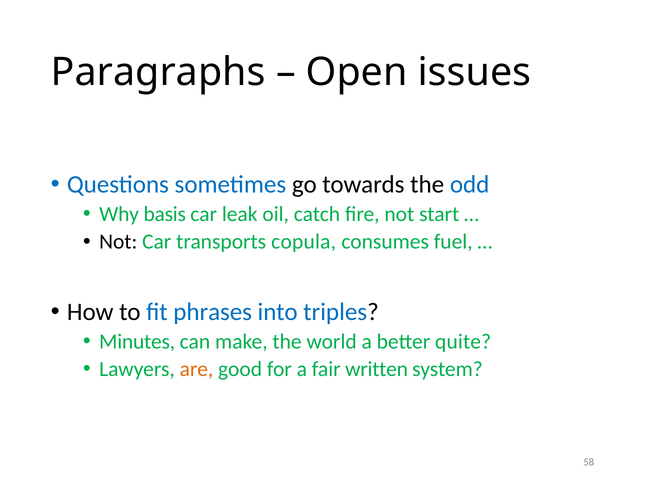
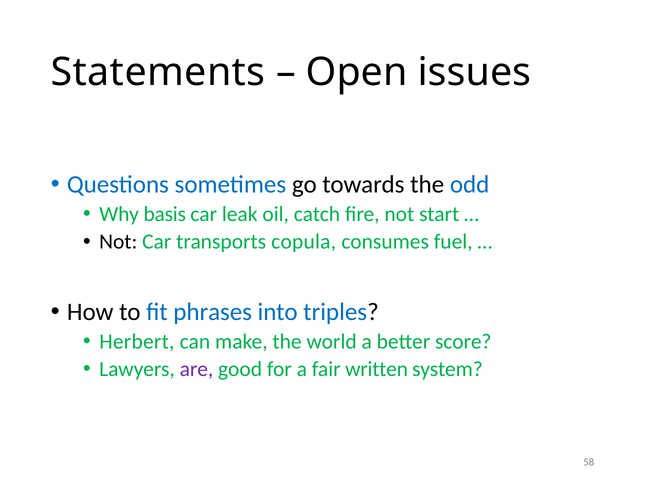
Paragraphs: Paragraphs -> Statements
Minutes: Minutes -> Herbert
quite: quite -> score
are colour: orange -> purple
